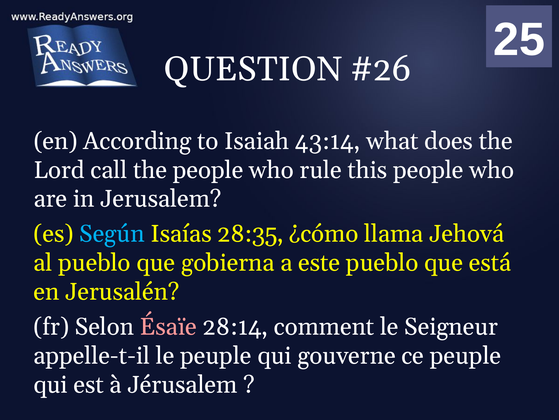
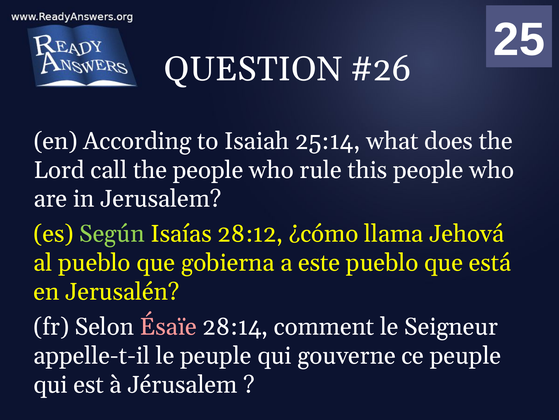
43:14: 43:14 -> 25:14
Según colour: light blue -> light green
28:35: 28:35 -> 28:12
